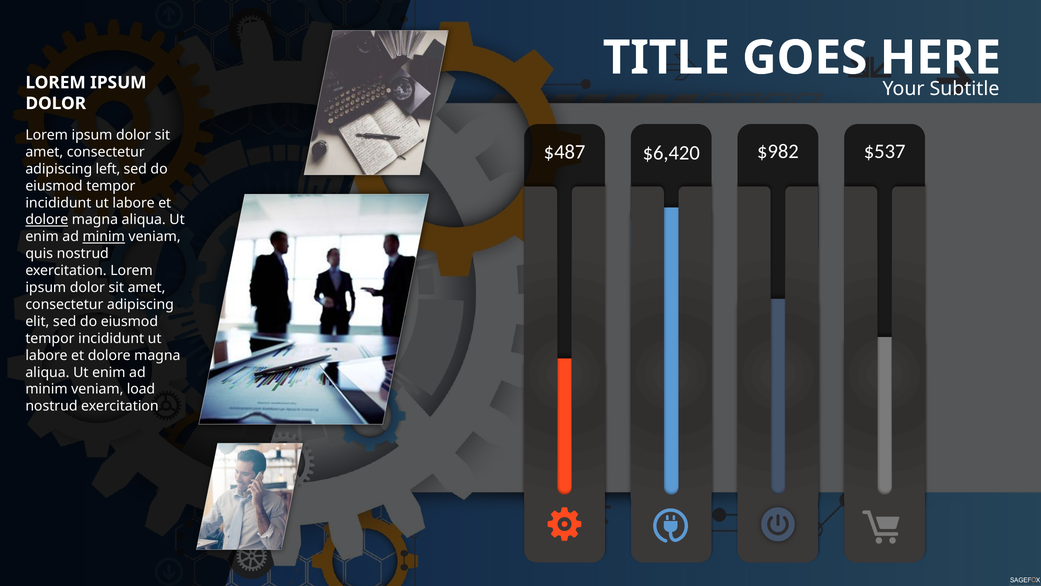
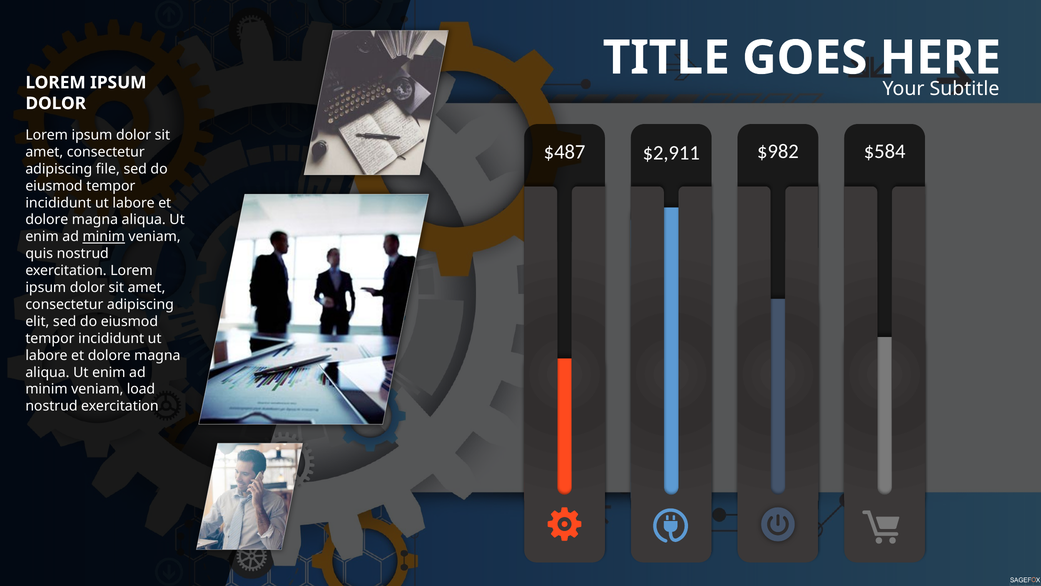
$6,420: $6,420 -> $2,911
$537: $537 -> $584
left: left -> file
dolore at (47, 220) underline: present -> none
